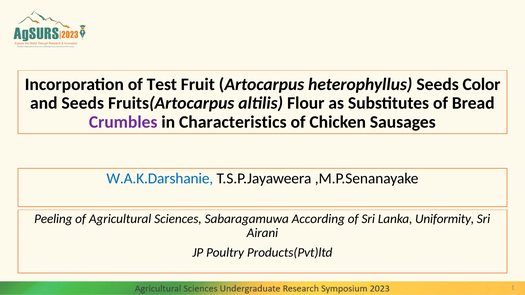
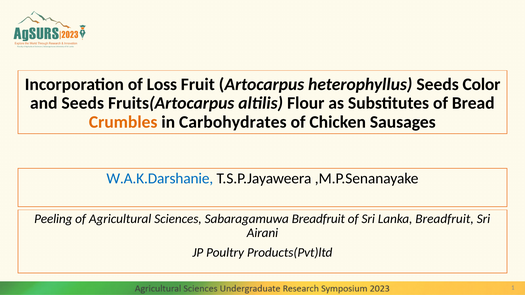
Test: Test -> Loss
Crumbles colour: purple -> orange
Characteristics: Characteristics -> Carbohydrates
Sabaragamuwa According: According -> Breadfruit
Lanka Uniformity: Uniformity -> Breadfruit
